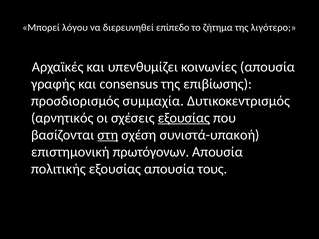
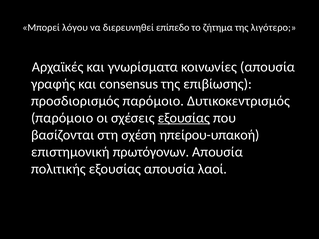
υπενθυμίζει: υπενθυμίζει -> γνωρίσματα
προσδιορισμός συμμαχία: συμμαχία -> παρόμοιο
αρνητικός at (62, 118): αρνητικός -> παρόμοιο
στη underline: present -> none
συνιστά-υπακοή: συνιστά-υπακοή -> ηπείρου-υπακοή
τους: τους -> λαοί
